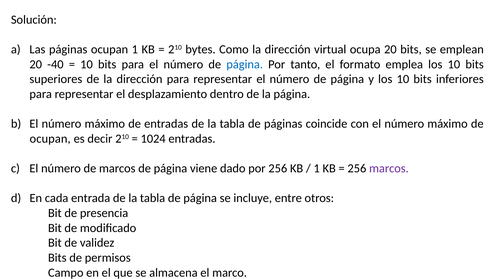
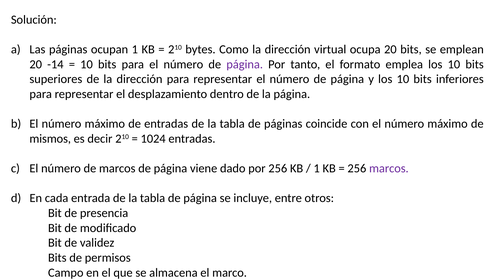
-40: -40 -> -14
página at (245, 64) colour: blue -> purple
ocupan at (50, 138): ocupan -> mismos
